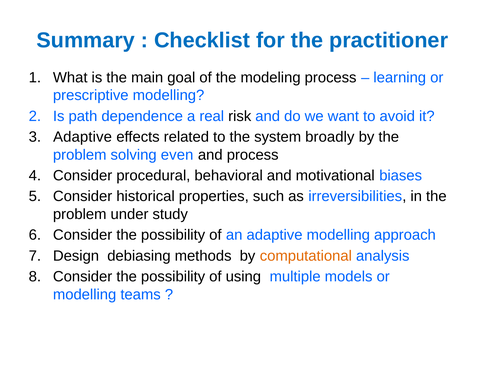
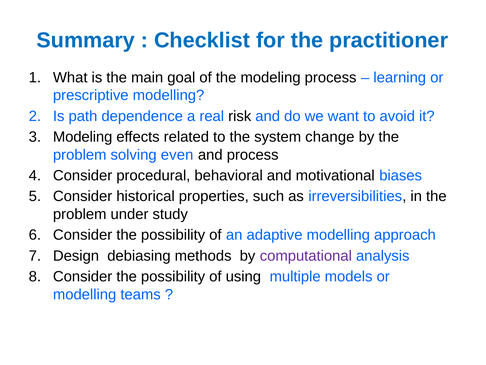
Adaptive at (83, 137): Adaptive -> Modeling
broadly: broadly -> change
computational colour: orange -> purple
